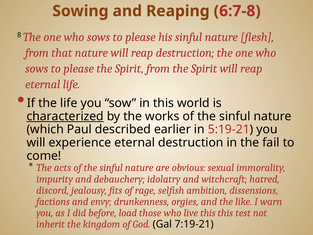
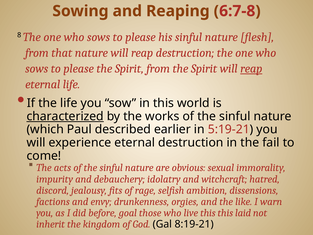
reap at (251, 68) underline: none -> present
load: load -> goal
test: test -> laid
7:19-21: 7:19-21 -> 8:19-21
